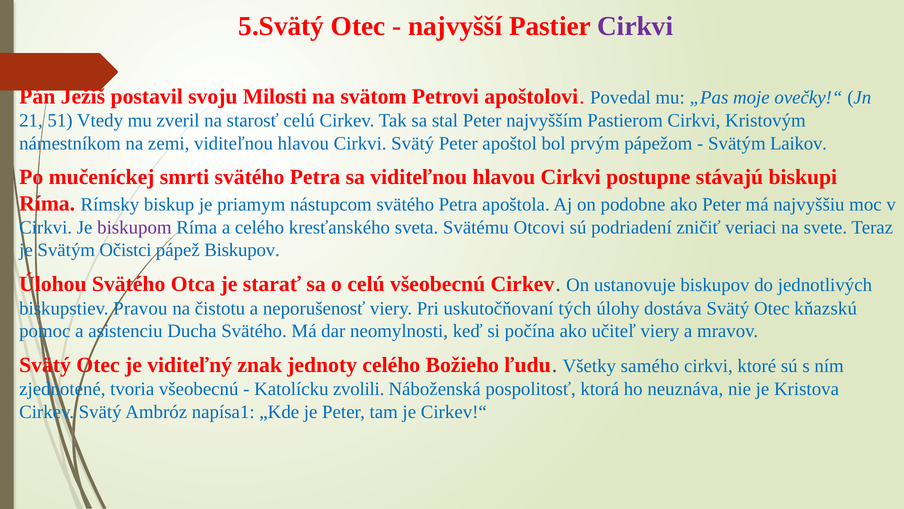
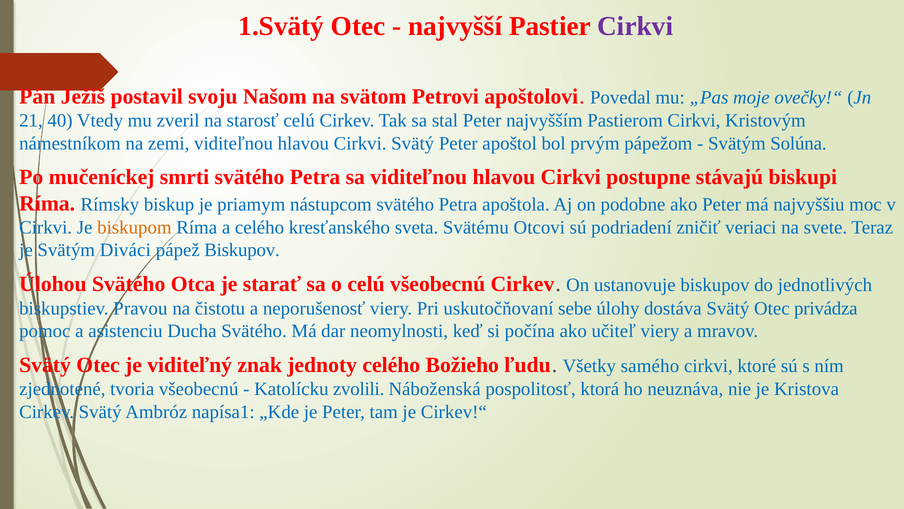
5.Svätý: 5.Svätý -> 1.Svätý
Milosti: Milosti -> Našom
51: 51 -> 40
Laikov: Laikov -> Solúna
biskupom colour: purple -> orange
Očistci: Očistci -> Diváci
tých: tých -> sebe
kňazskú: kňazskú -> privádza
